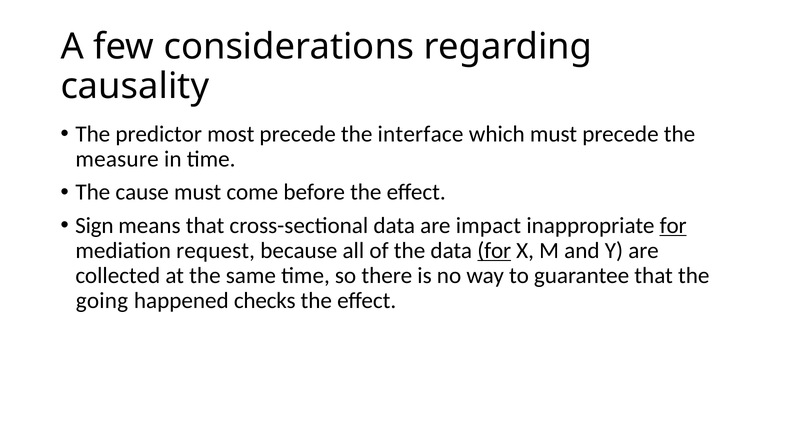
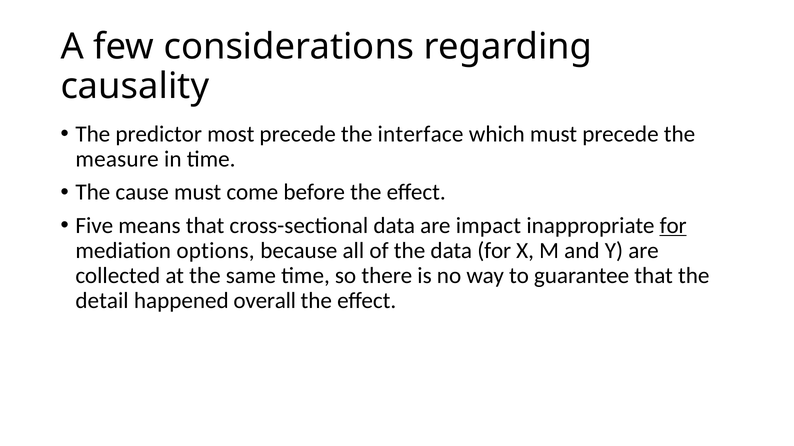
Sign: Sign -> Five
request: request -> options
for at (494, 251) underline: present -> none
going: going -> detail
checks: checks -> overall
